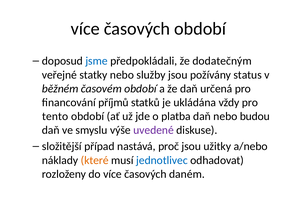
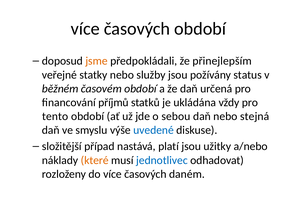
jsme colour: blue -> orange
dodatečným: dodatečným -> přinejlepším
platba: platba -> sebou
budou: budou -> stejná
uvedené colour: purple -> blue
proč: proč -> platí
